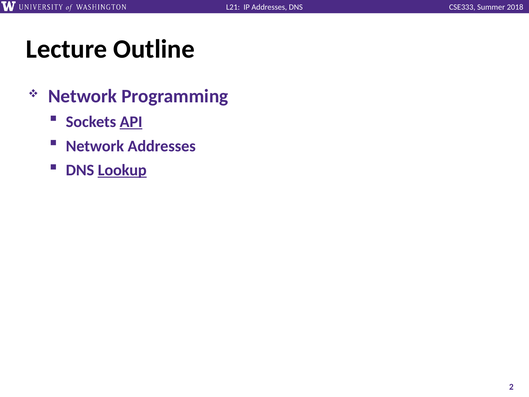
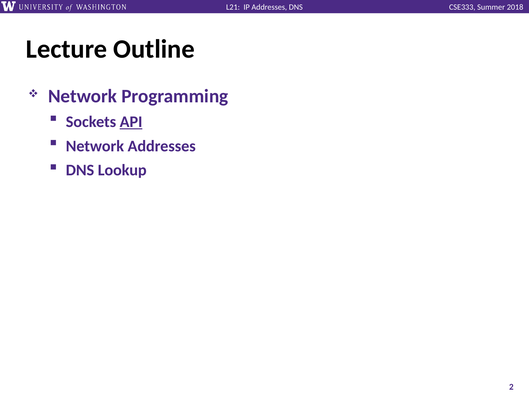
Lookup underline: present -> none
